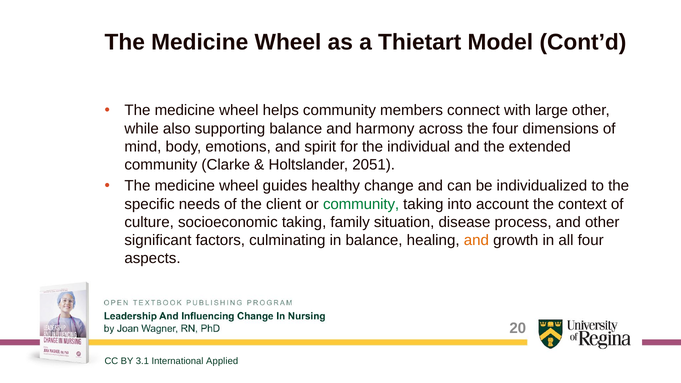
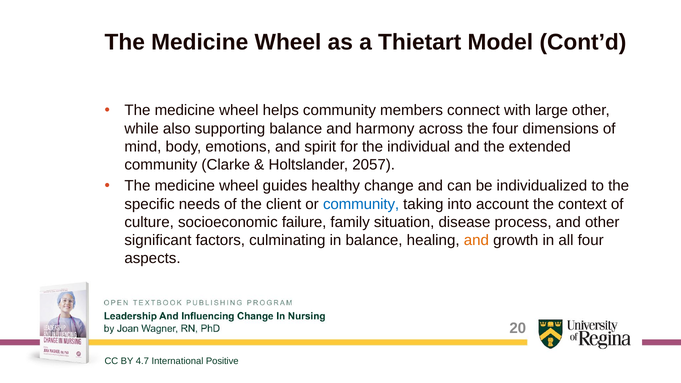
2051: 2051 -> 2057
community at (361, 204) colour: green -> blue
socioeconomic taking: taking -> failure
3.1: 3.1 -> 4.7
Applied: Applied -> Positive
